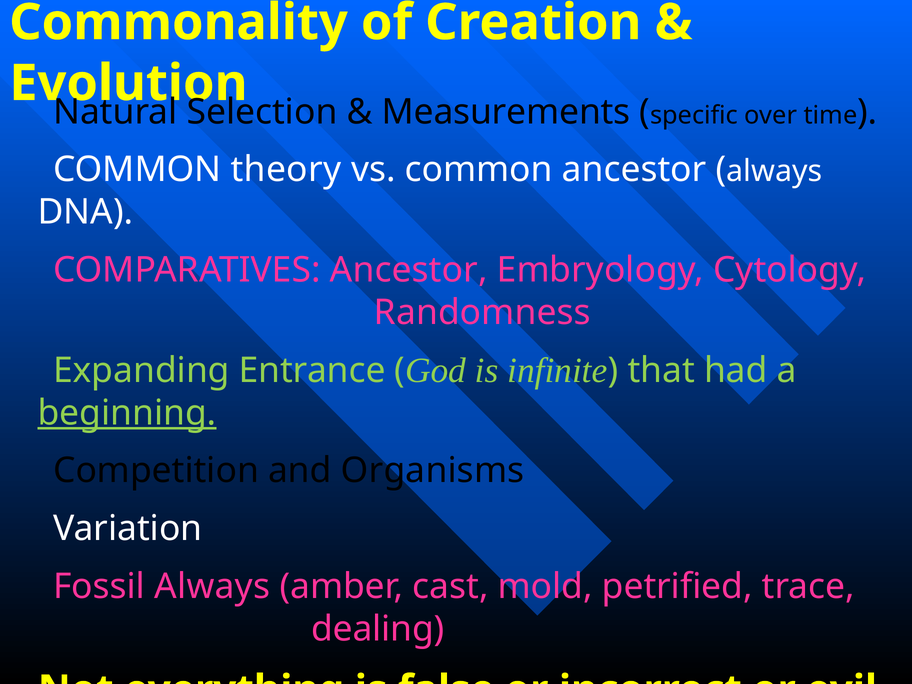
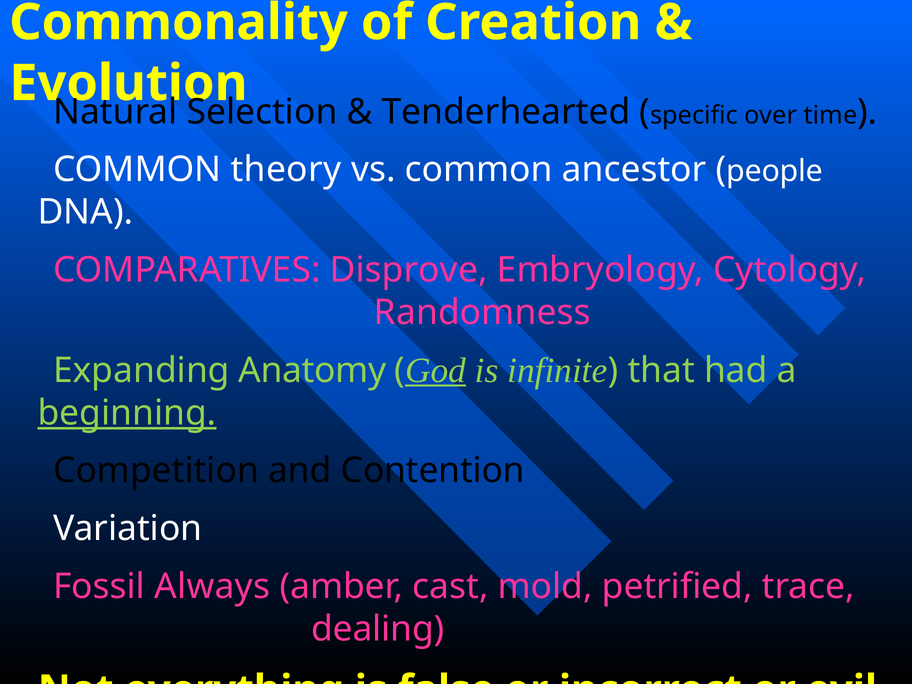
Measurements: Measurements -> Tenderhearted
always at (774, 171): always -> people
COMPARATIVES Ancestor: Ancestor -> Disprove
Entrance: Entrance -> Anatomy
God underline: none -> present
Organisms: Organisms -> Contention
